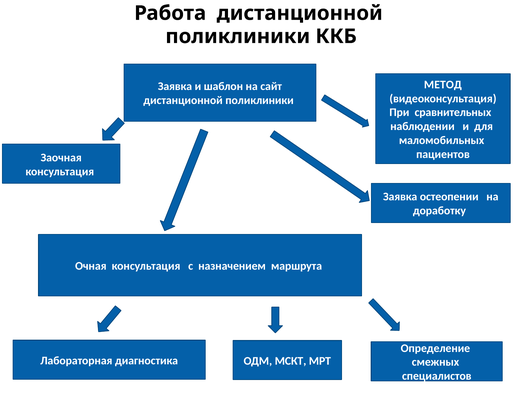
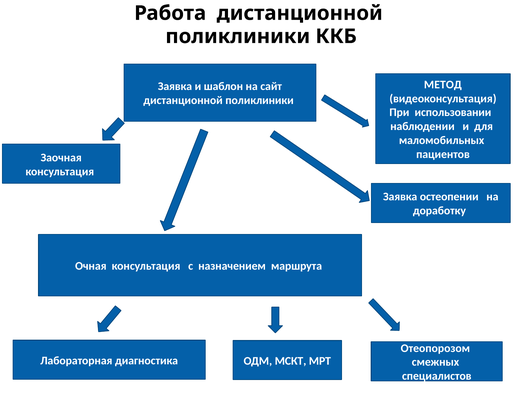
сравнительных: сравнительных -> использовании
Определение: Определение -> Отеопорозом
